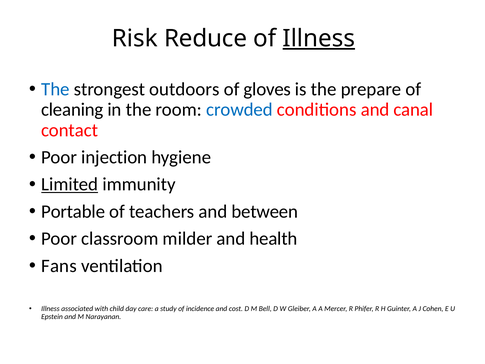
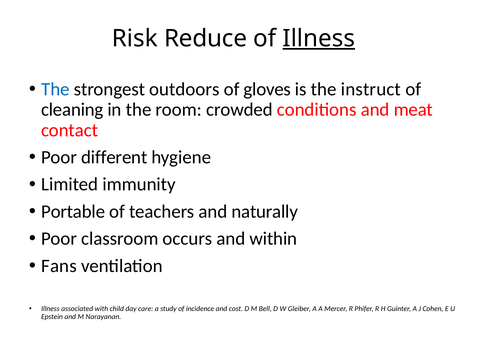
prepare: prepare -> instruct
crowded colour: blue -> black
canal: canal -> meat
injection: injection -> different
Limited underline: present -> none
between: between -> naturally
milder: milder -> occurs
health: health -> within
